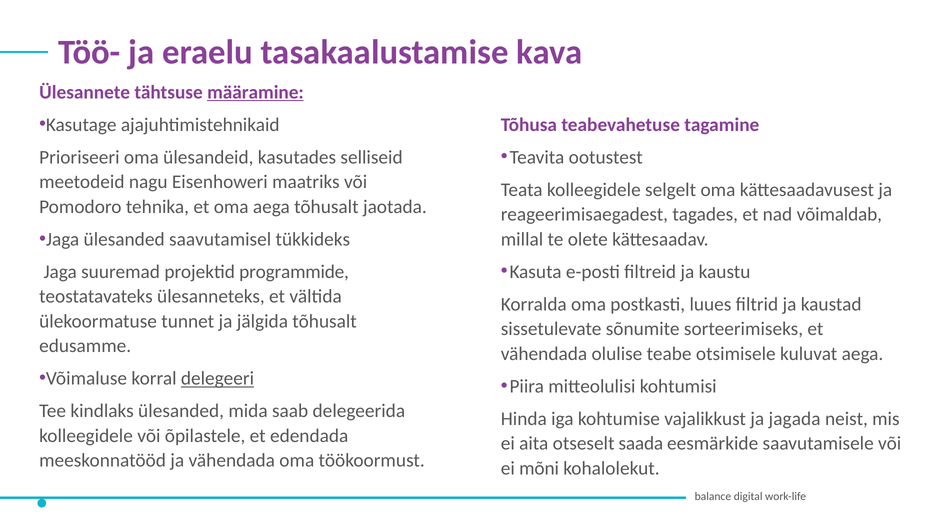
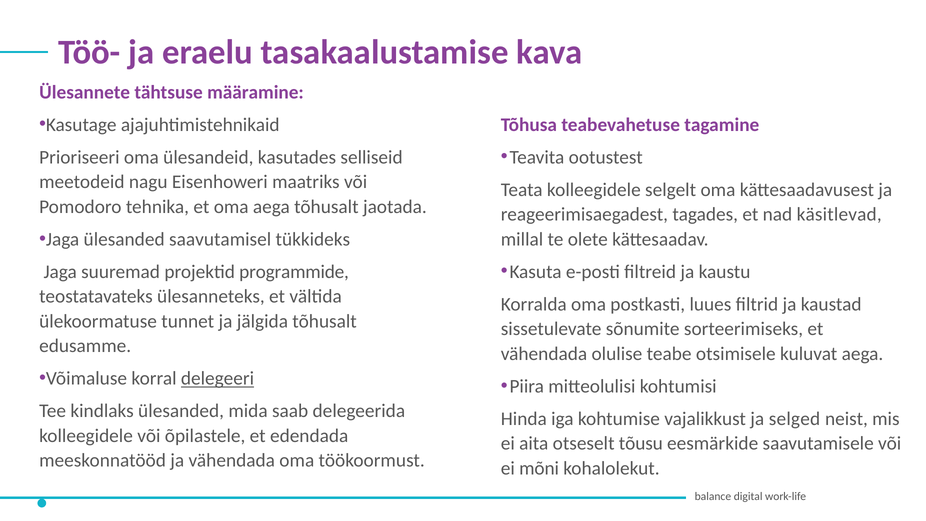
määramine underline: present -> none
võimaldab: võimaldab -> käsitlevad
jagada: jagada -> selged
saada: saada -> tõusu
